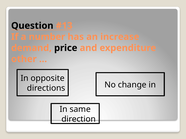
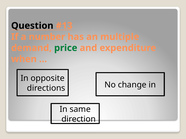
increase: increase -> multiple
price colour: black -> green
other: other -> when
